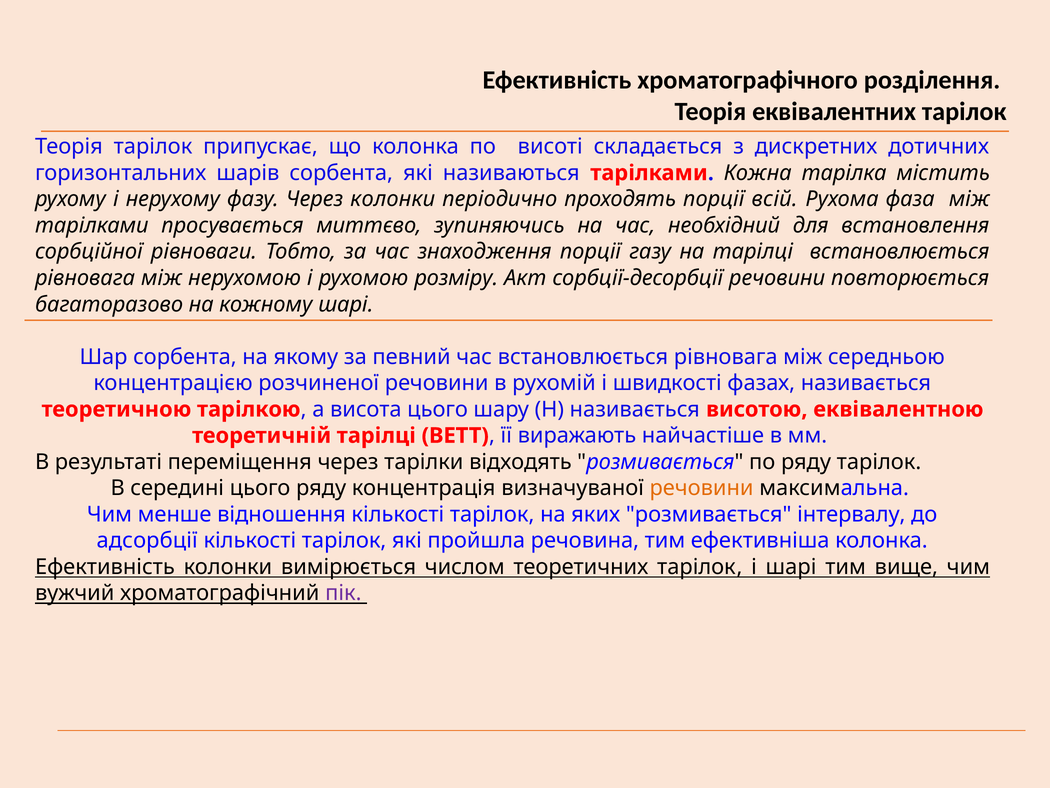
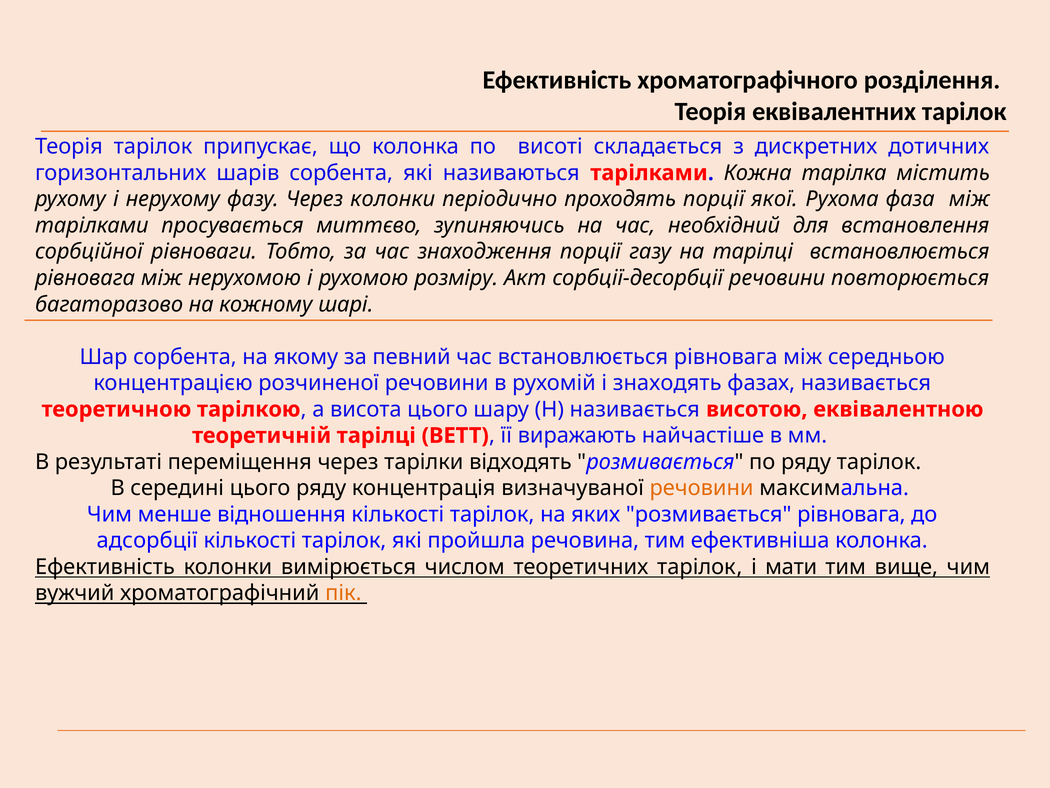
всій: всій -> якої
швидкості: швидкості -> знаходять
розмивається інтервалу: інтервалу -> рівновага
і шарі: шарі -> мати
пік colour: purple -> orange
